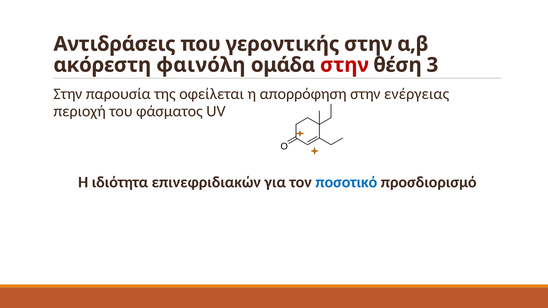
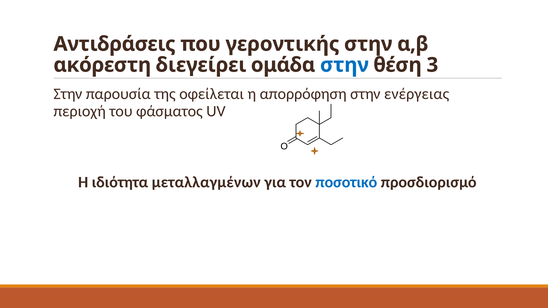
φαινόλη: φαινόλη -> διεγείρει
στην at (344, 65) colour: red -> blue
επινεφριδιακών: επινεφριδιακών -> μεταλλαγμένων
